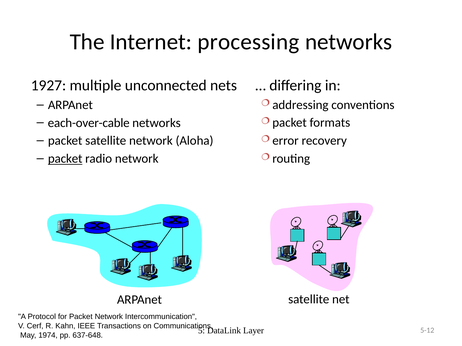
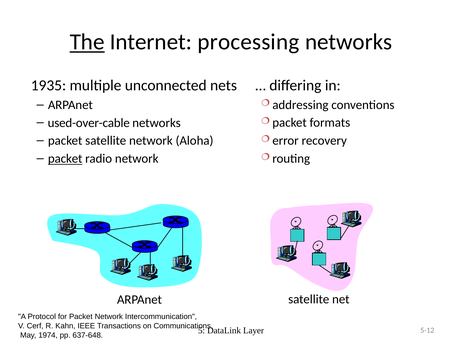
The underline: none -> present
1927: 1927 -> 1935
each-over-cable: each-over-cable -> used-over-cable
